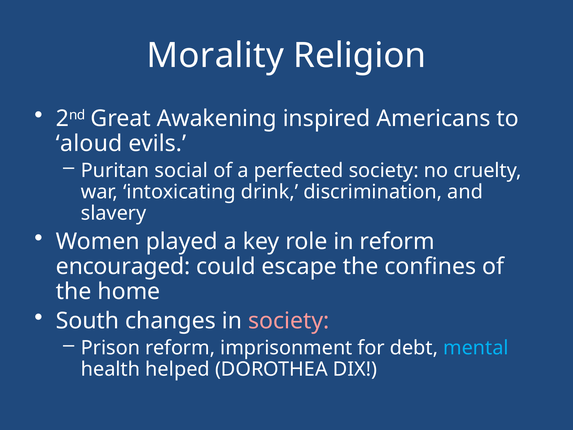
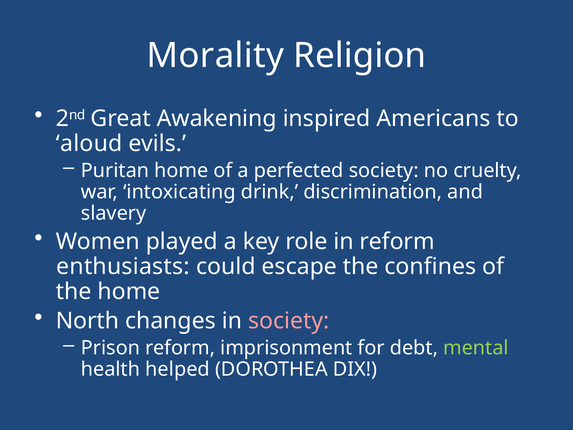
Puritan social: social -> home
encouraged: encouraged -> enthusiasts
South: South -> North
mental colour: light blue -> light green
